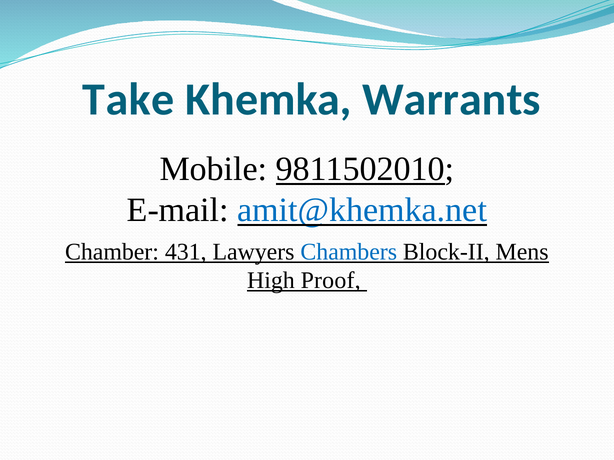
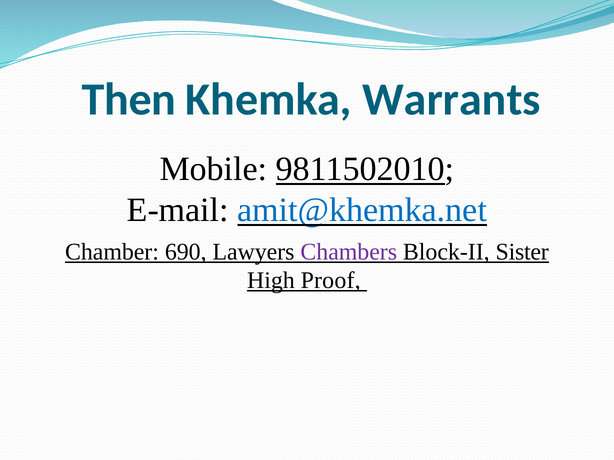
Take: Take -> Then
431: 431 -> 690
Chambers colour: blue -> purple
Mens: Mens -> Sister
